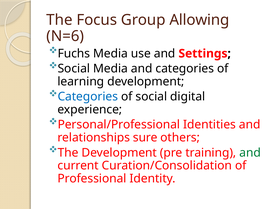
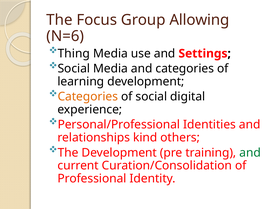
Fuchs: Fuchs -> Thing
Categories at (88, 96) colour: blue -> orange
sure: sure -> kind
